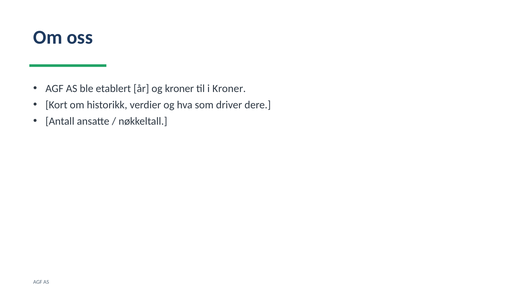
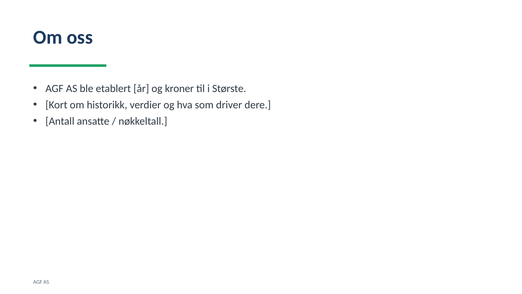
i Kroner: Kroner -> Største
